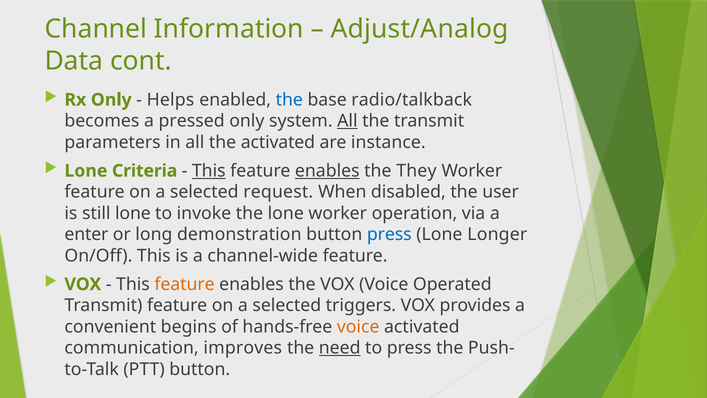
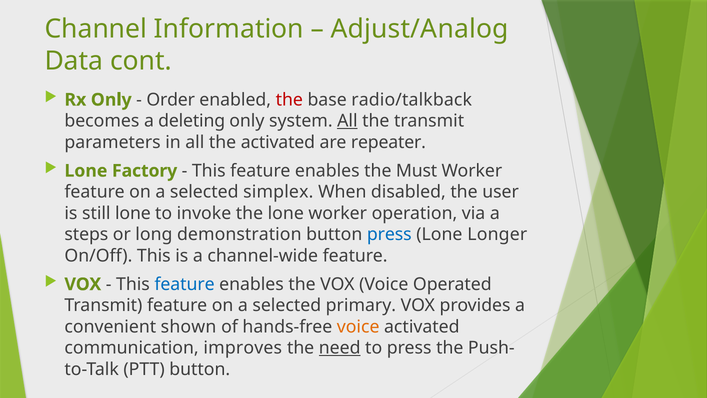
Helps: Helps -> Order
the at (289, 100) colour: blue -> red
pressed: pressed -> deleting
instance: instance -> repeater
Criteria: Criteria -> Factory
This at (209, 171) underline: present -> none
enables at (327, 171) underline: present -> none
They: They -> Must
request: request -> simplex
enter: enter -> steps
feature at (185, 284) colour: orange -> blue
triggers: triggers -> primary
begins: begins -> shown
